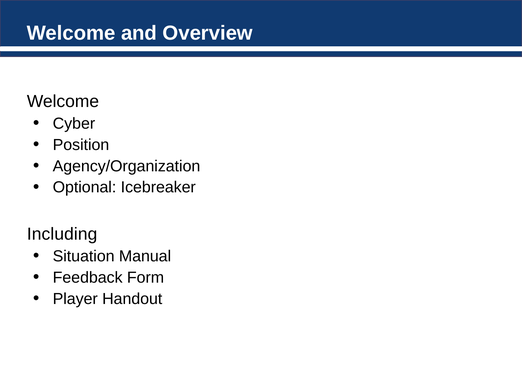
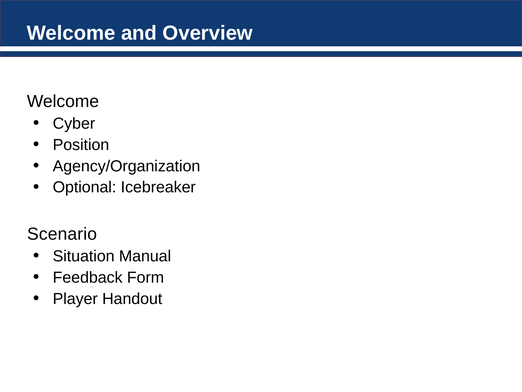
Including: Including -> Scenario
